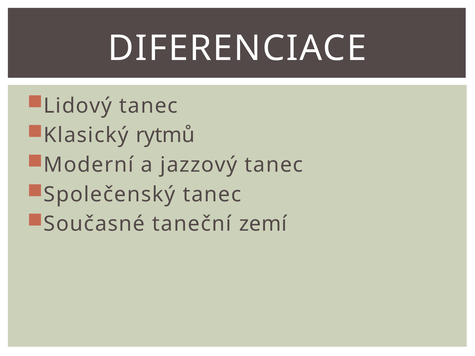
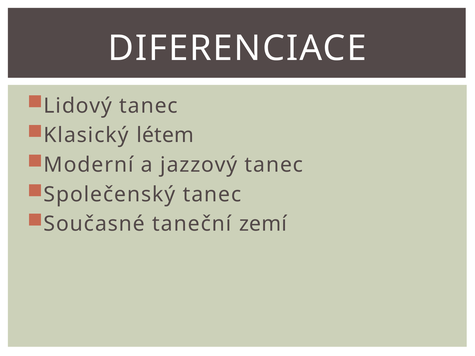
rytmů: rytmů -> létem
